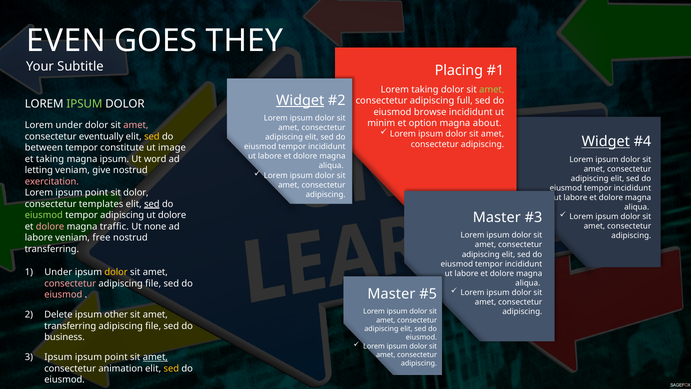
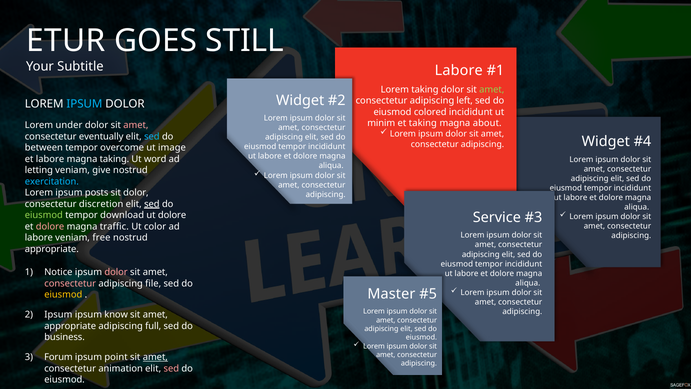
EVEN: EVEN -> ETUR
THEY: THEY -> STILL
Subtitle Placing: Placing -> Labore
Widget at (300, 100) underline: present -> none
full: full -> left
IPSUM at (84, 104) colour: light green -> light blue
browse: browse -> colored
et option: option -> taking
sed at (152, 136) colour: yellow -> light blue
Widget at (606, 141) underline: present -> none
constitute: constitute -> overcome
et taking: taking -> labore
magna ipsum: ipsum -> taking
exercitation colour: pink -> light blue
Lorem ipsum point: point -> posts
templates: templates -> discretion
tempor adipiscing: adipiscing -> download
Master at (497, 217): Master -> Service
none: none -> color
transferring at (52, 249): transferring -> appropriate
1 Under: Under -> Notice
dolor at (116, 272) colour: yellow -> pink
eiusmod at (63, 295) colour: pink -> yellow
2 Delete: Delete -> Ipsum
other: other -> know
transferring at (70, 326): transferring -> appropriate
file at (153, 326): file -> full
3 Ipsum: Ipsum -> Forum
sed at (171, 368) colour: yellow -> pink
